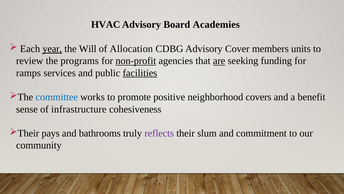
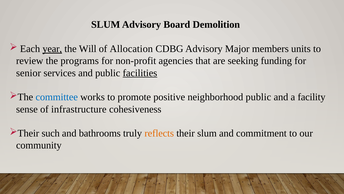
HVAC at (106, 25): HVAC -> SLUM
Academies: Academies -> Demolition
Cover: Cover -> Major
non-profit underline: present -> none
are underline: present -> none
ramps: ramps -> senior
neighborhood covers: covers -> public
benefit: benefit -> facility
pays: pays -> such
reflects colour: purple -> orange
